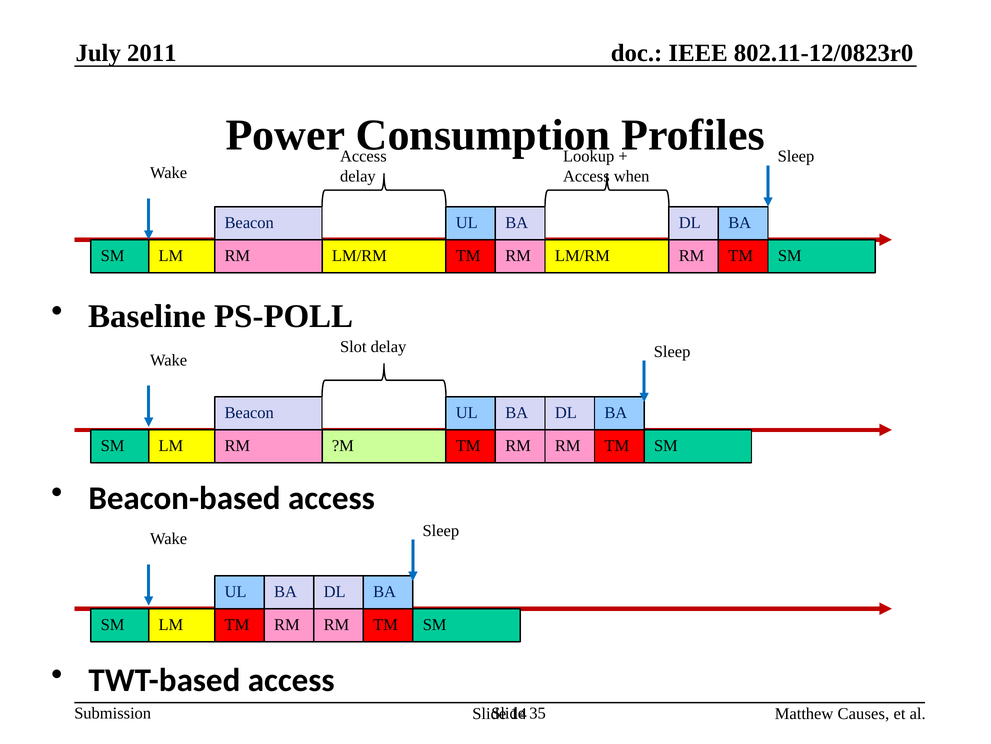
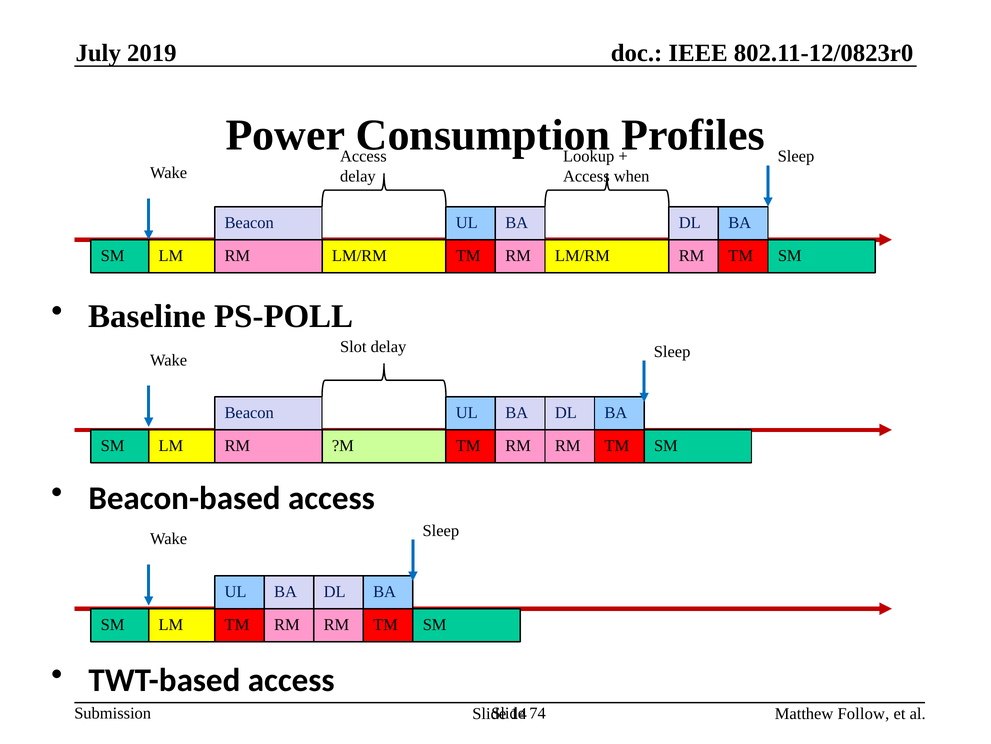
2011: 2011 -> 2019
35: 35 -> 74
Causes: Causes -> Follow
